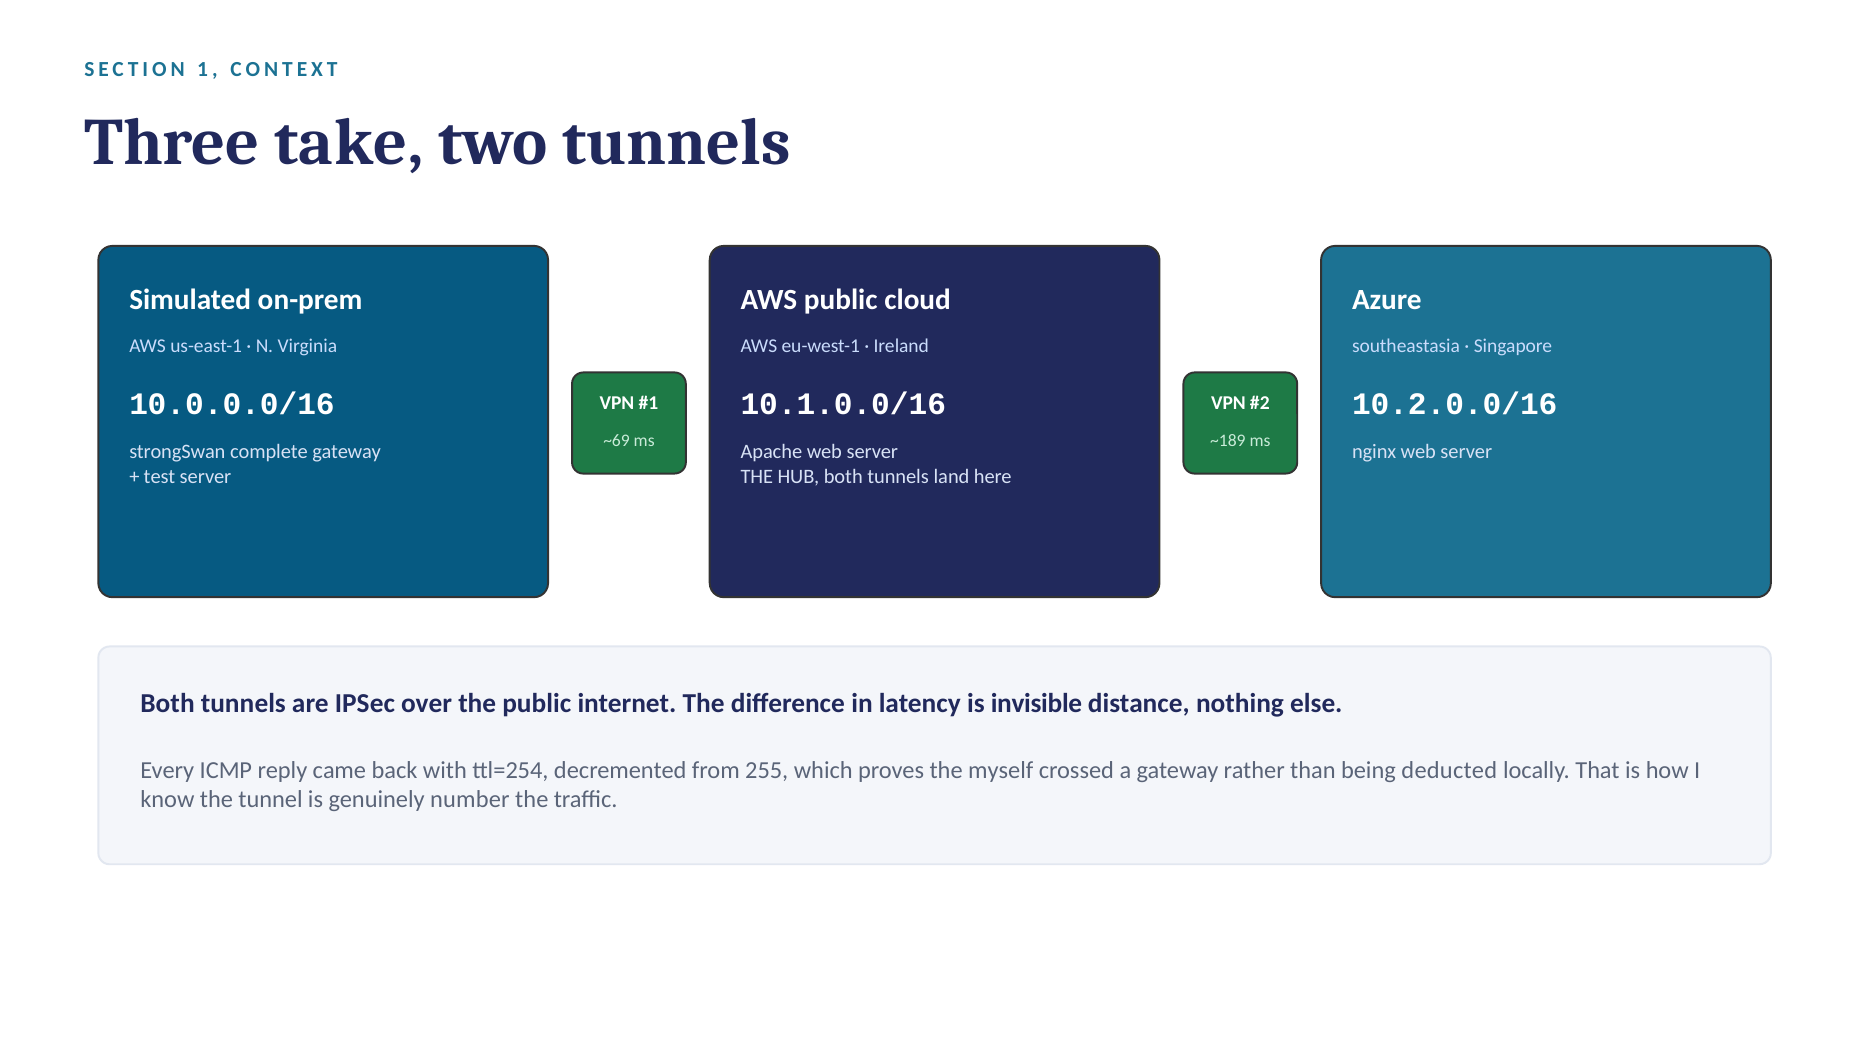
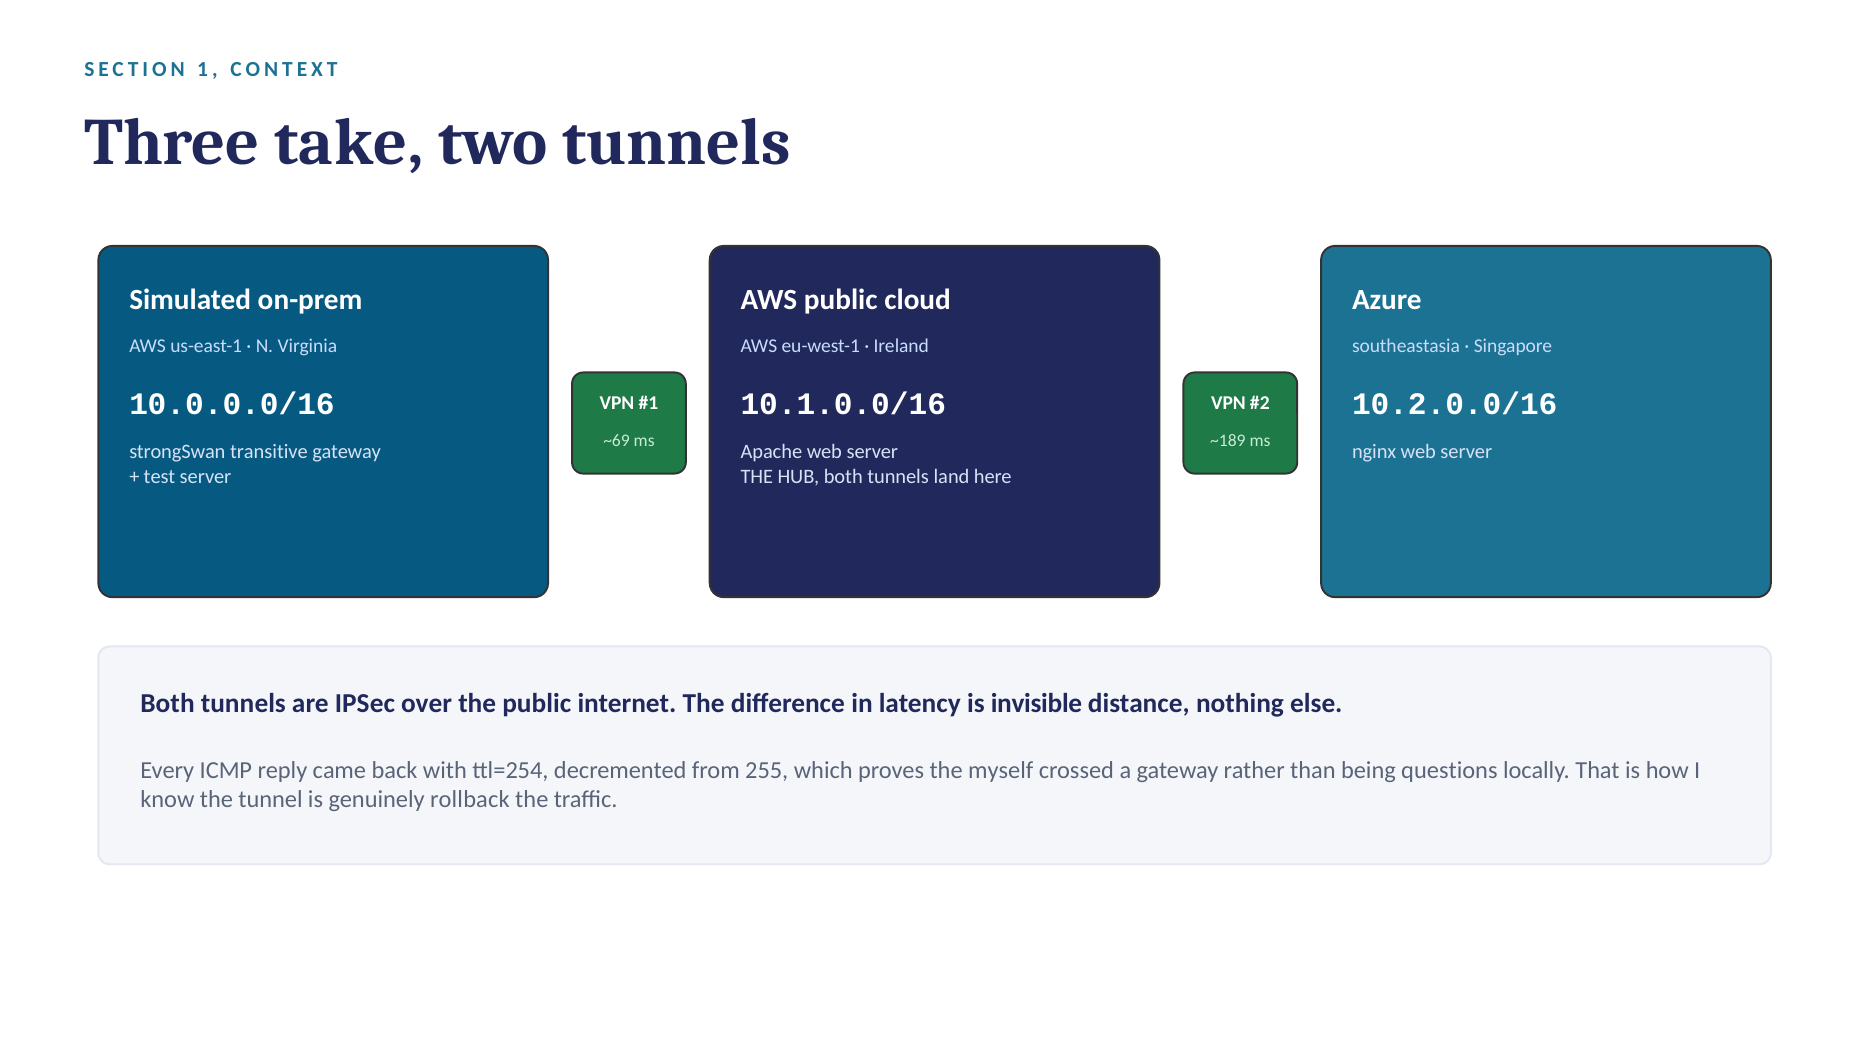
complete: complete -> transitive
deducted: deducted -> questions
number: number -> rollback
